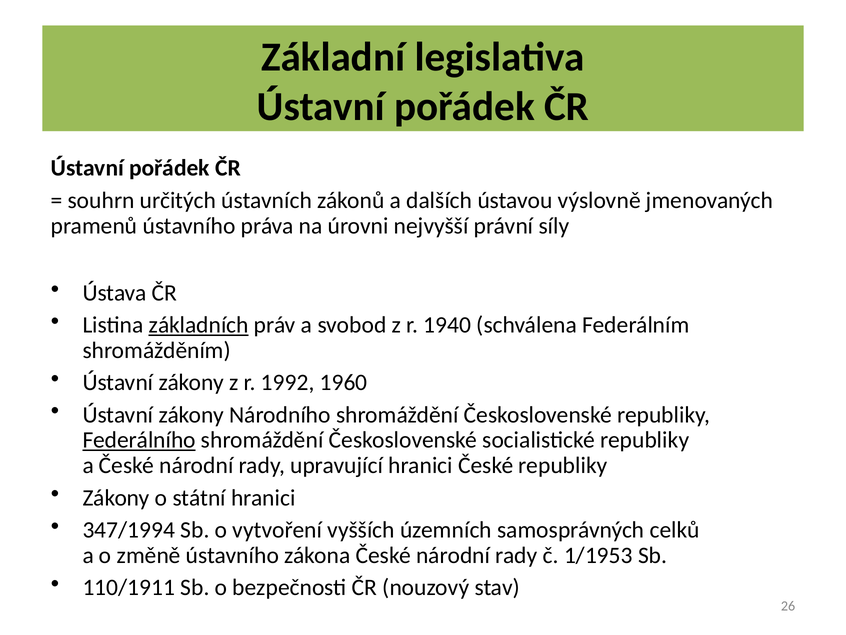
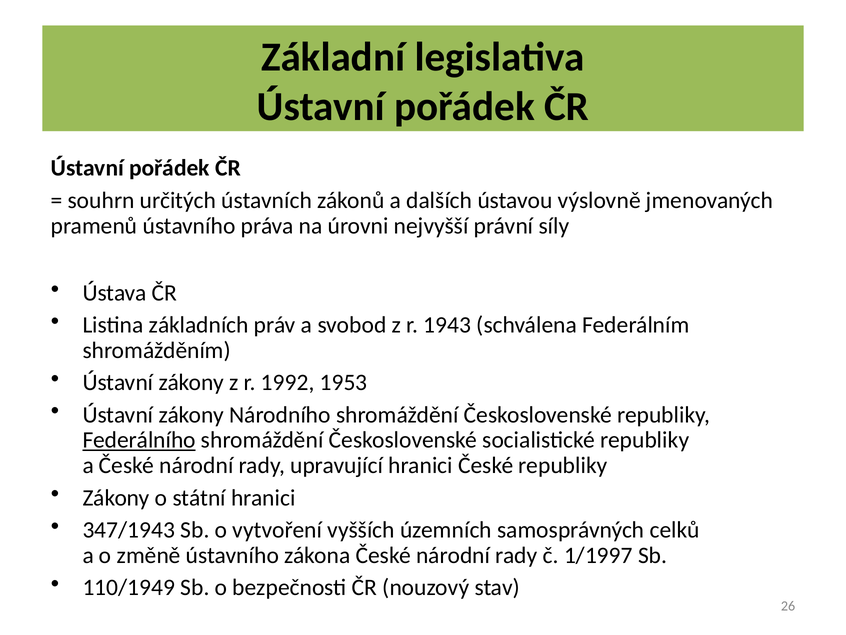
základních underline: present -> none
1940: 1940 -> 1943
1960: 1960 -> 1953
347/1994: 347/1994 -> 347/1943
1/1953: 1/1953 -> 1/1997
110/1911: 110/1911 -> 110/1949
